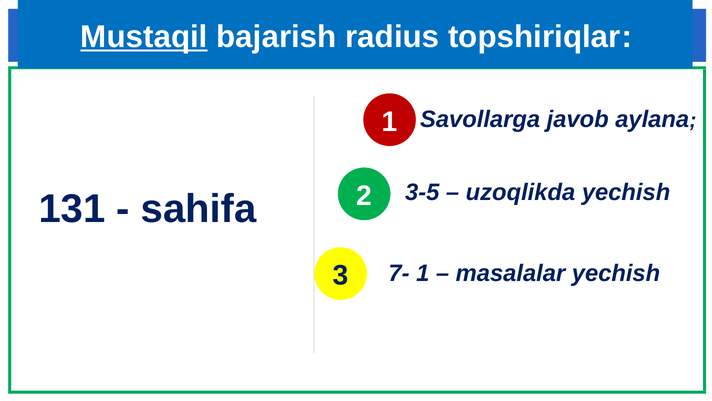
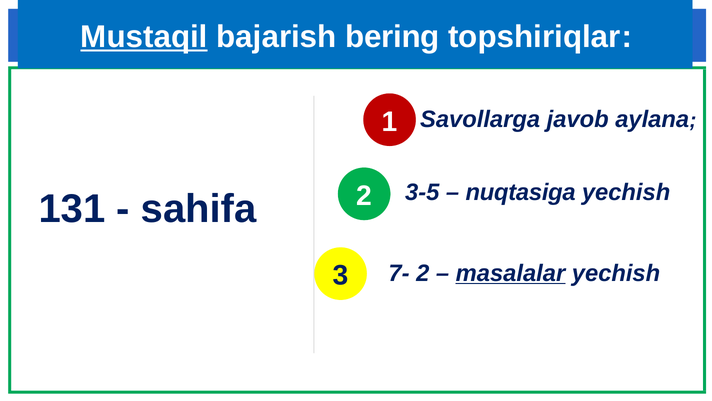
radius: radius -> bering
uzoqlikda: uzoqlikda -> nuqtasiga
7- 1: 1 -> 2
masalalar underline: none -> present
